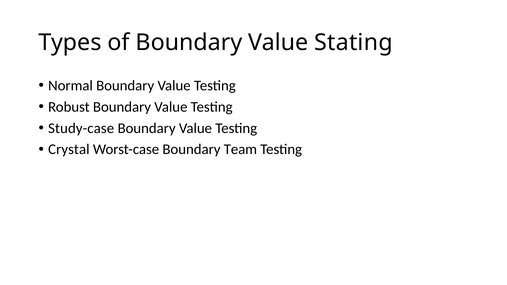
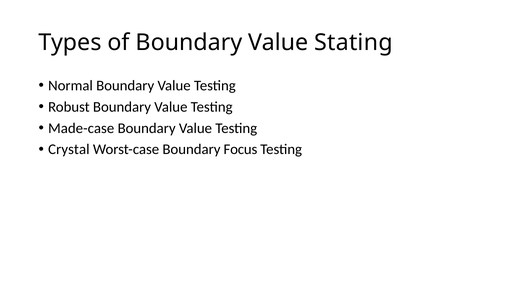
Study-case: Study-case -> Made-case
Team: Team -> Focus
